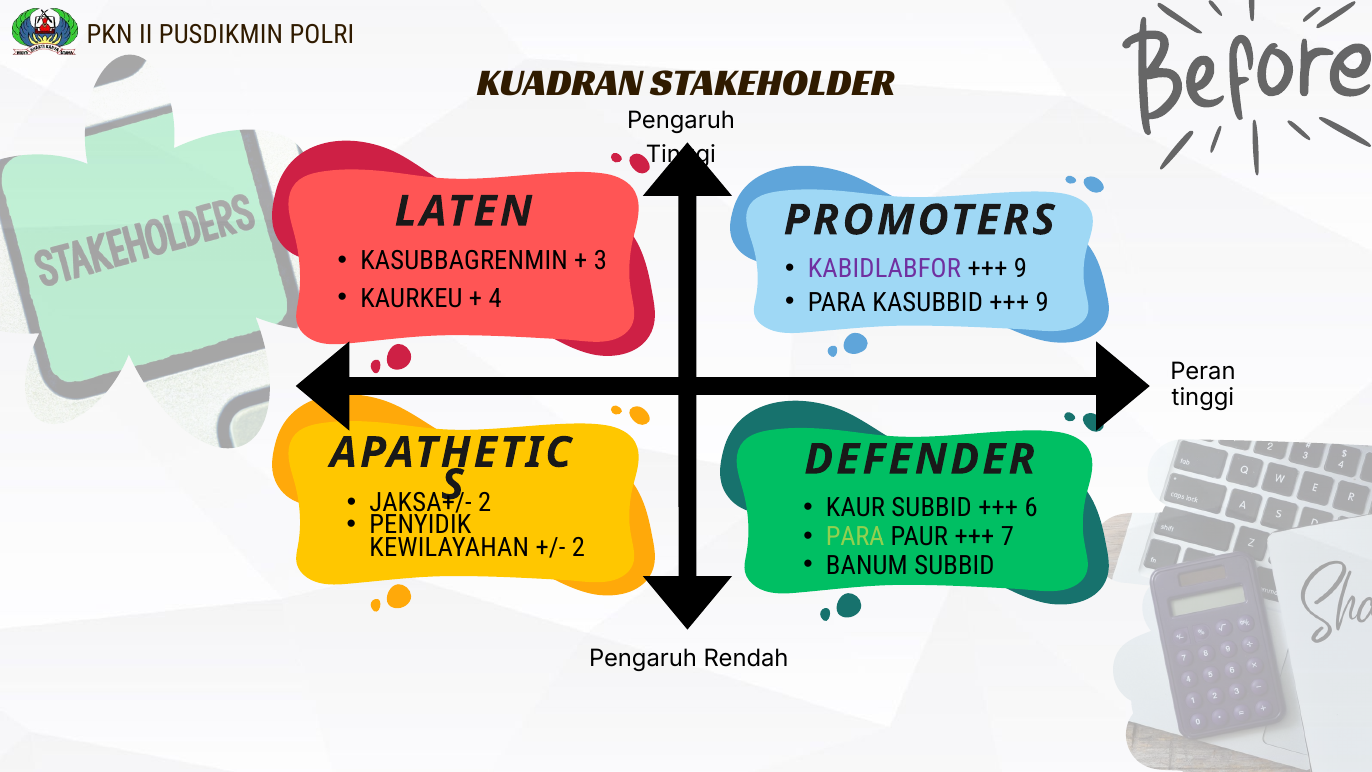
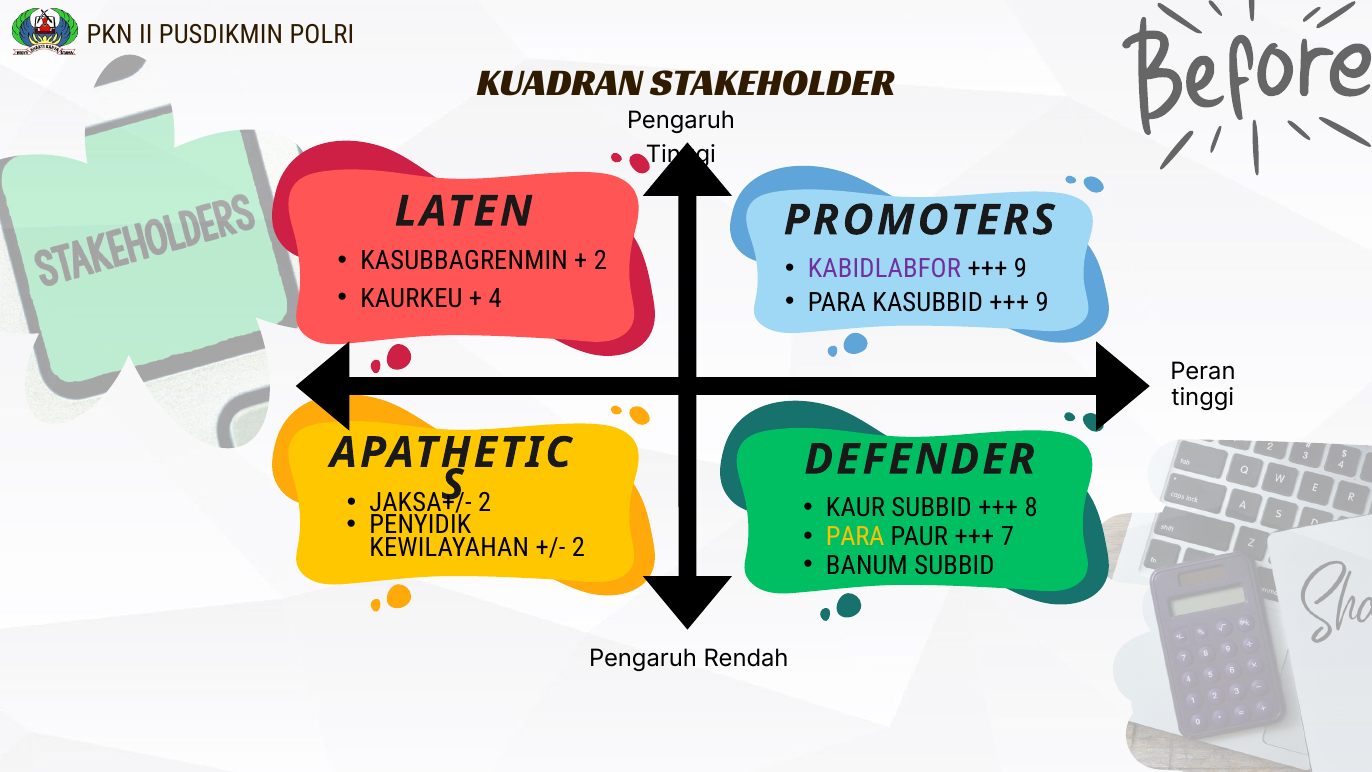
3 at (600, 261): 3 -> 2
6: 6 -> 8
PARA at (855, 537) colour: light green -> yellow
